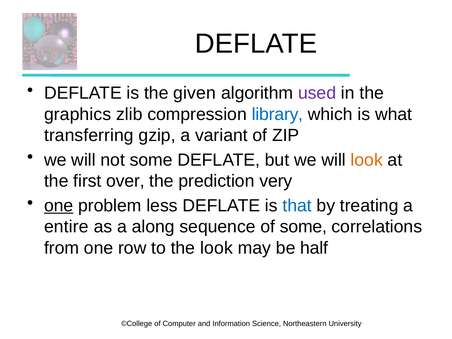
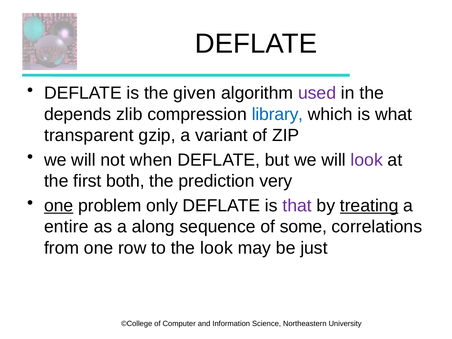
graphics: graphics -> depends
transferring: transferring -> transparent
not some: some -> when
look at (367, 160) colour: orange -> purple
over: over -> both
less: less -> only
that colour: blue -> purple
treating underline: none -> present
half: half -> just
